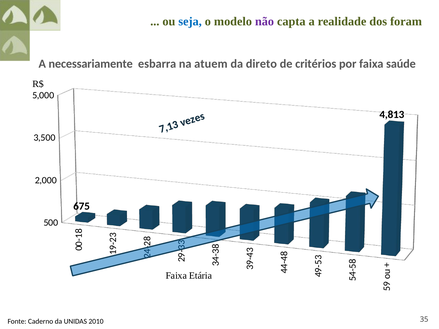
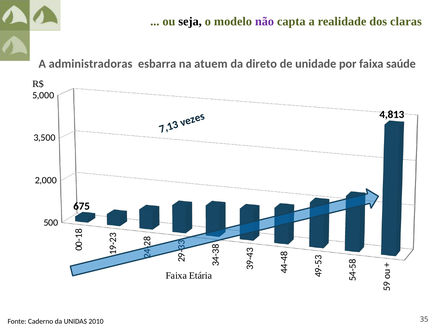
seja colour: blue -> black
foram: foram -> claras
necessariamente: necessariamente -> administradoras
critérios: critérios -> unidade
